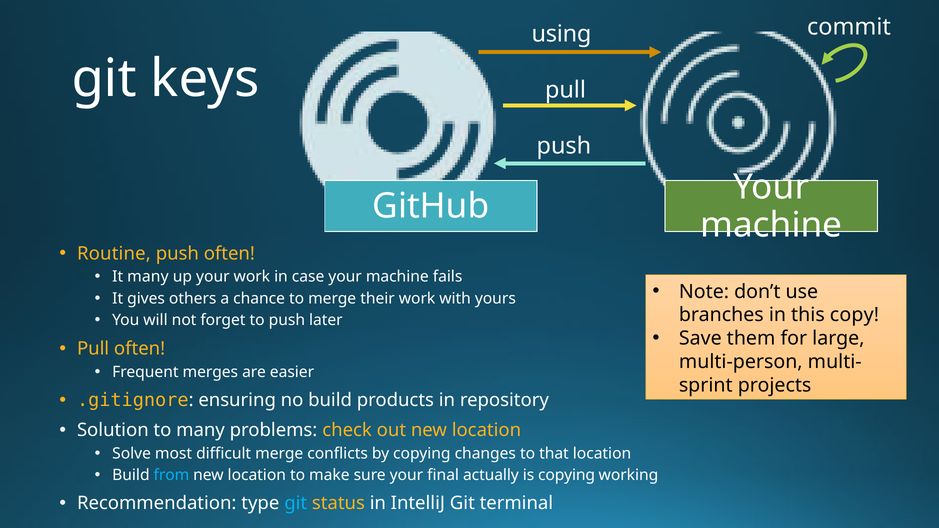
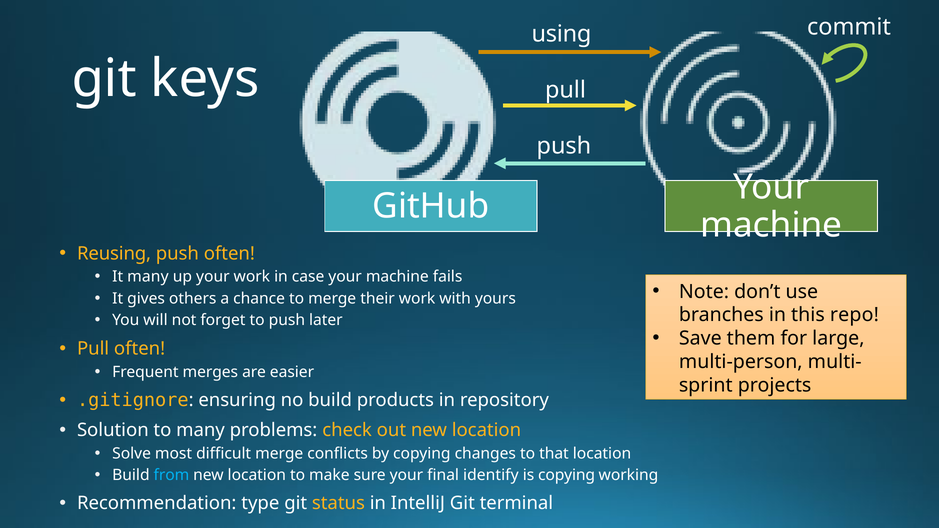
Routine: Routine -> Reusing
copy: copy -> repo
actually: actually -> identify
git at (296, 504) colour: light blue -> white
